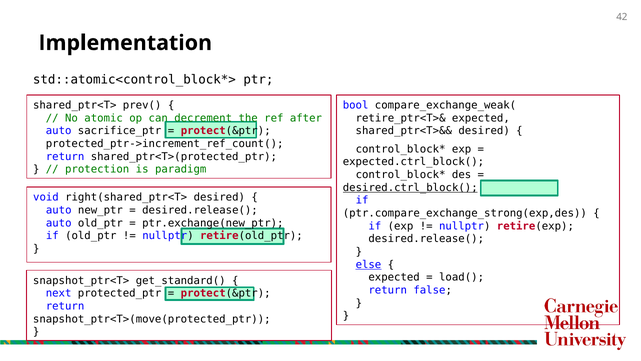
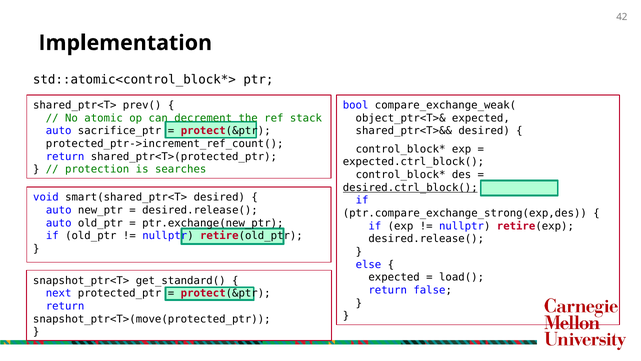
after: after -> stack
retire_ptr<T>&: retire_ptr<T>& -> object_ptr<T>&
paradigm: paradigm -> searches
right(shared_ptr<T>: right(shared_ptr<T> -> smart(shared_ptr<T>
else underline: present -> none
